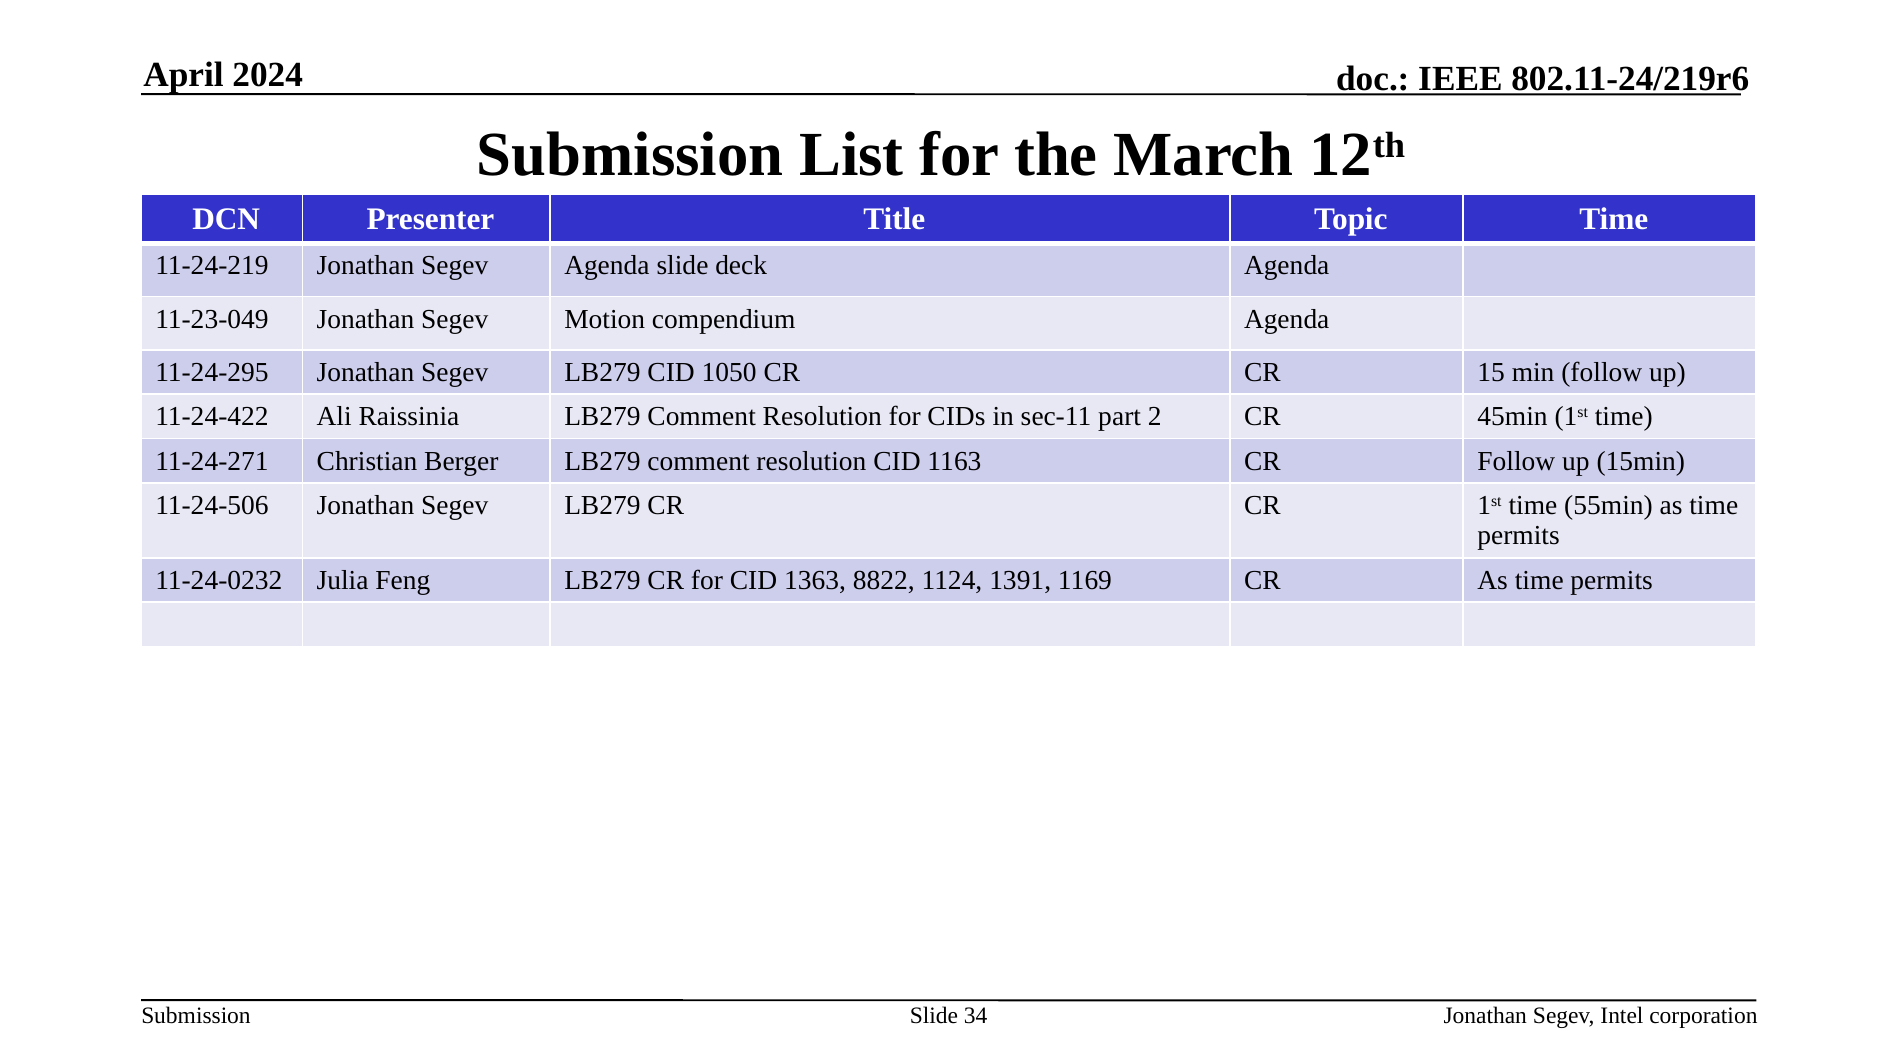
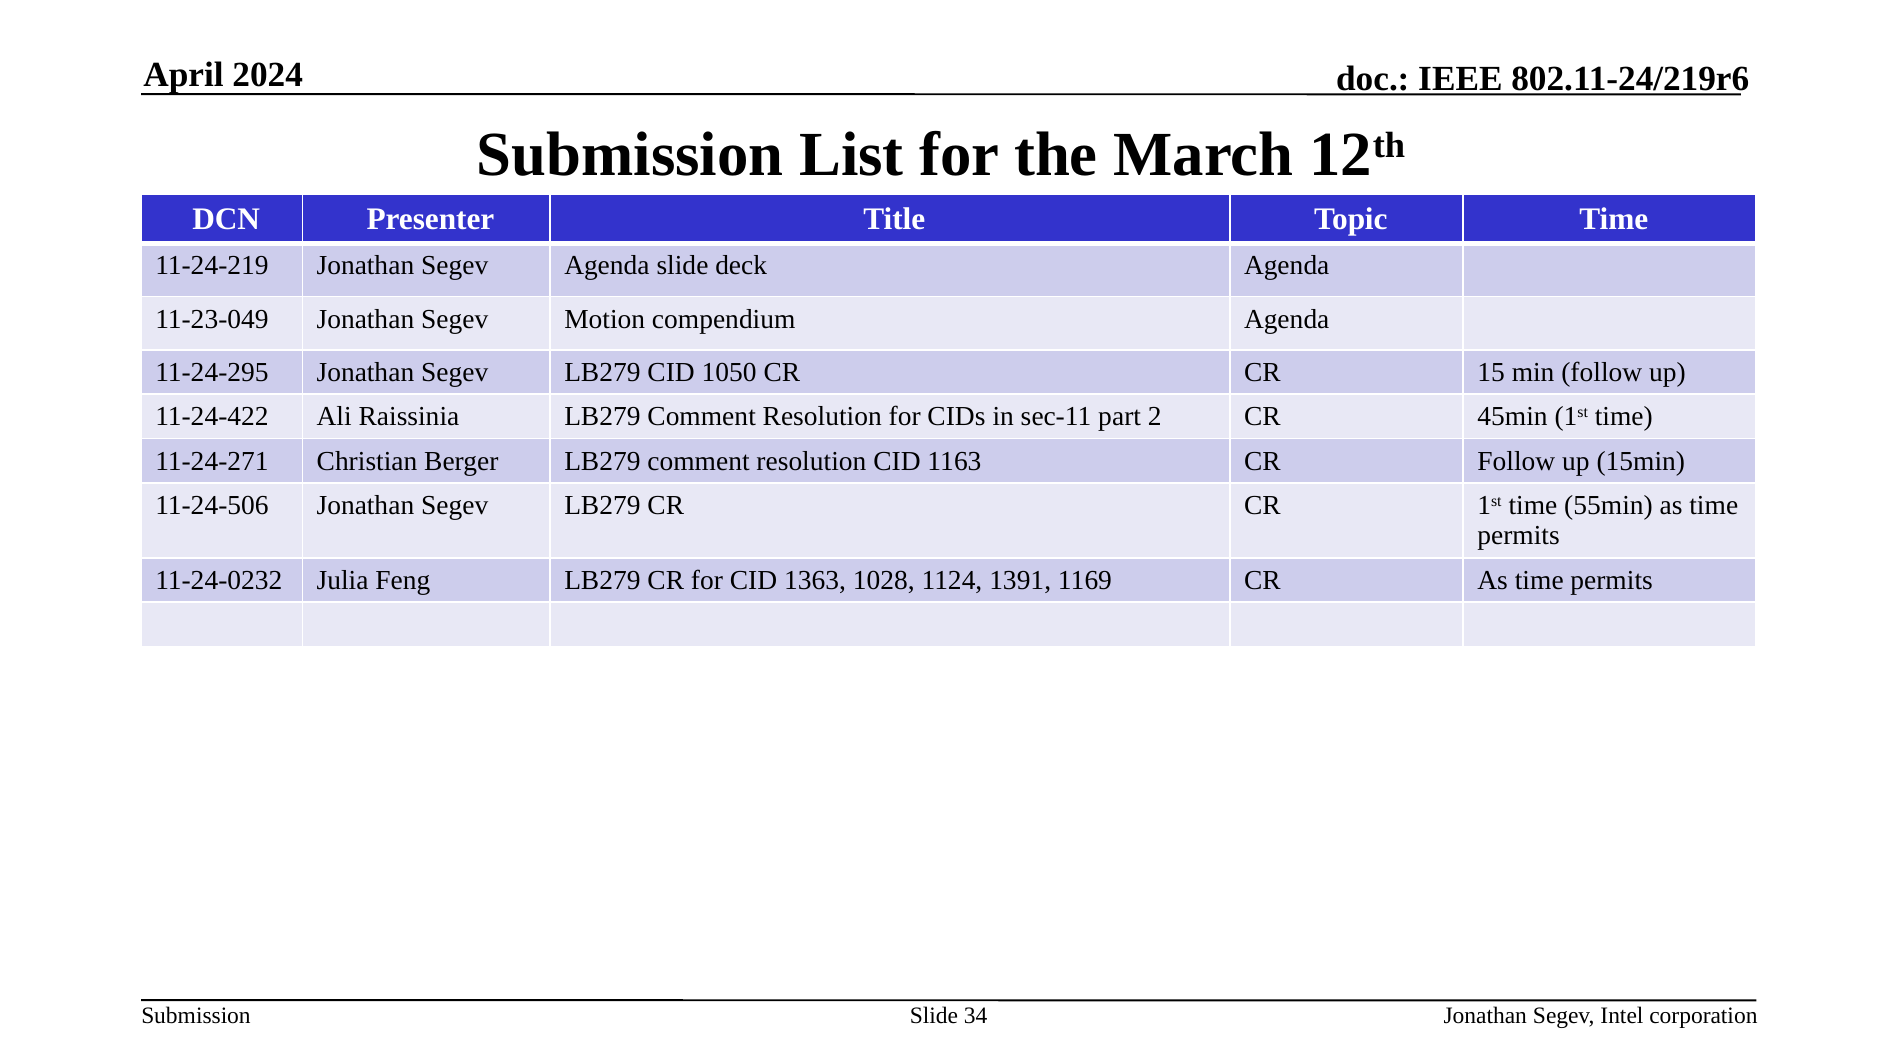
8822: 8822 -> 1028
